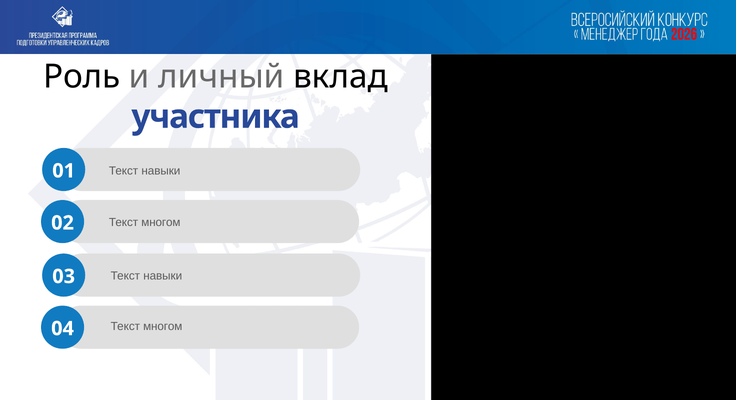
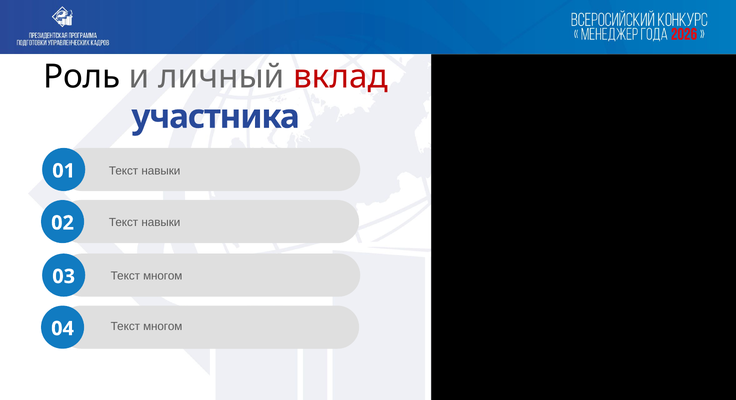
вклад colour: black -> red
многом at (161, 222): многом -> навыки
навыки at (163, 276): навыки -> многом
